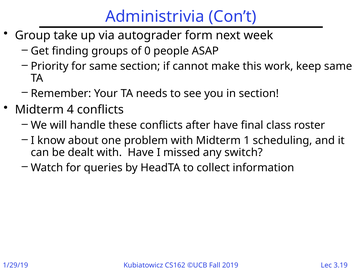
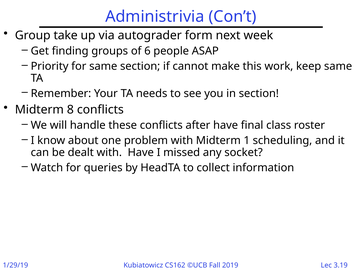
0: 0 -> 6
4: 4 -> 8
switch: switch -> socket
